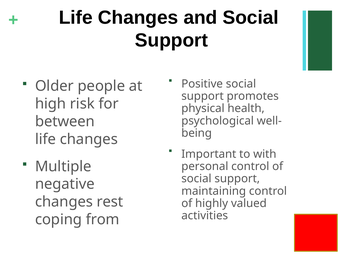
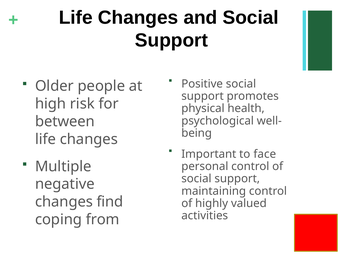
with: with -> face
rest: rest -> find
